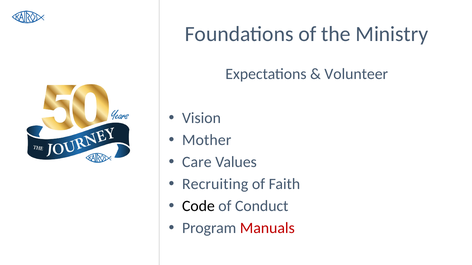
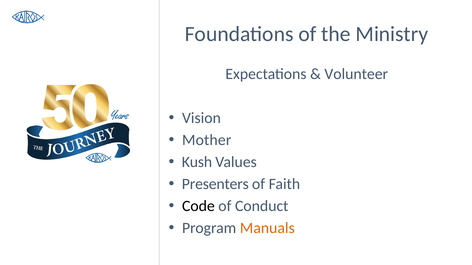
Care: Care -> Kush
Recruiting: Recruiting -> Presenters
Manuals colour: red -> orange
